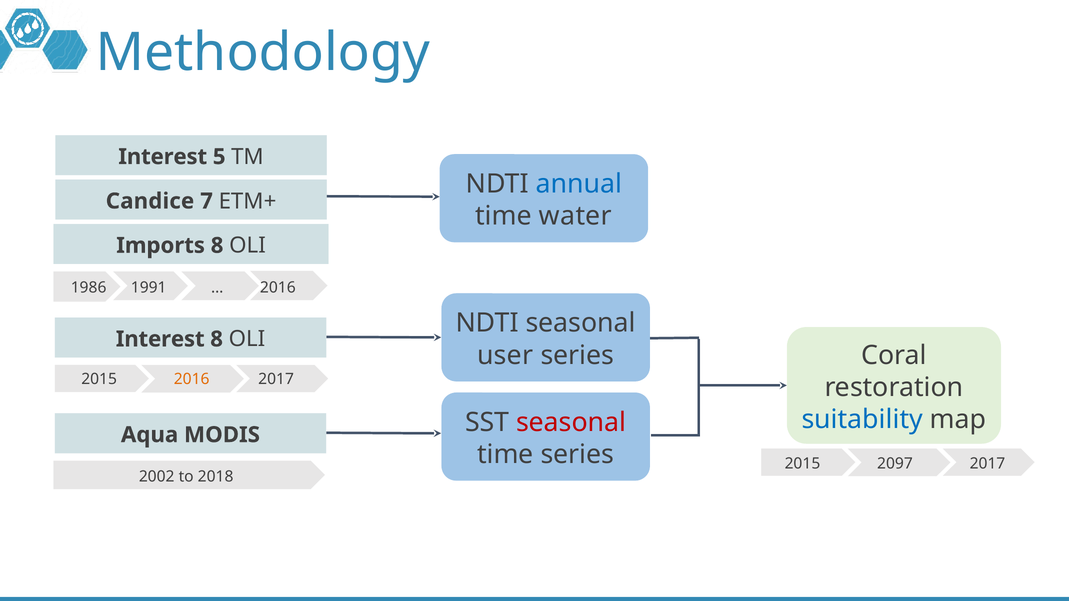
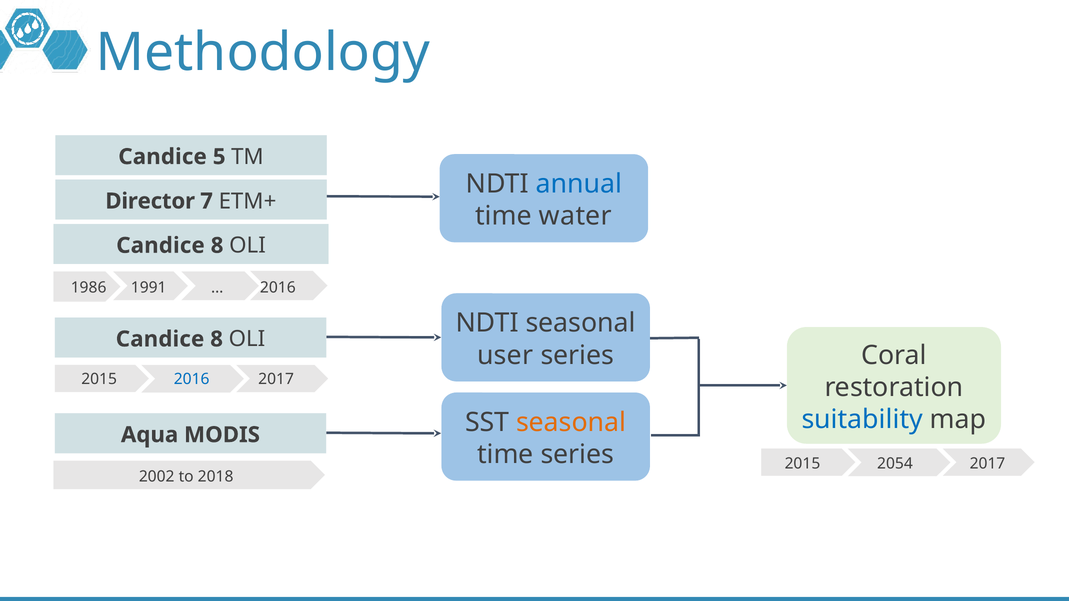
Interest at (163, 157): Interest -> Candice
Candice: Candice -> Director
Imports at (161, 246): Imports -> Candice
Interest at (160, 339): Interest -> Candice
2016 at (192, 379) colour: orange -> blue
seasonal at (571, 423) colour: red -> orange
2097: 2097 -> 2054
